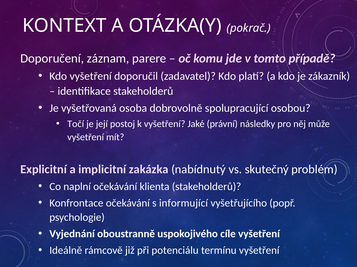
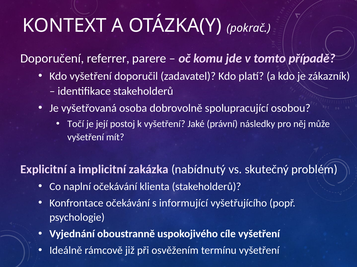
záznam: záznam -> referrer
potenciálu: potenciálu -> osvěžením
